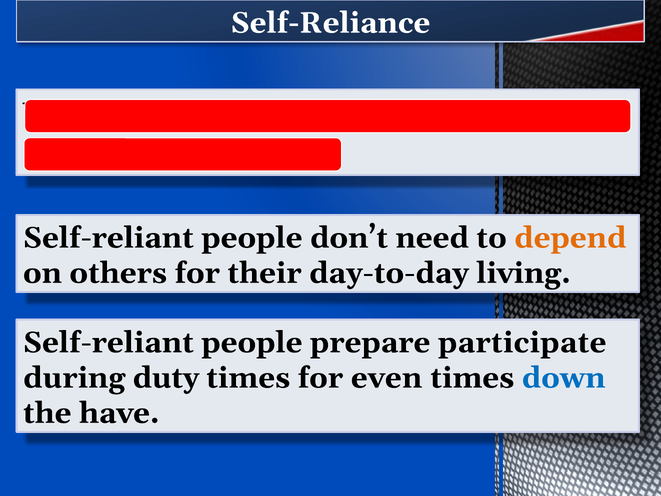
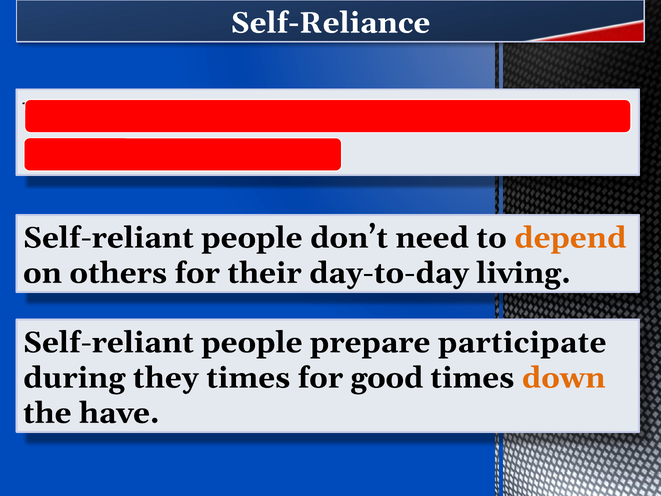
duty: duty -> they
even: even -> good
down colour: blue -> orange
